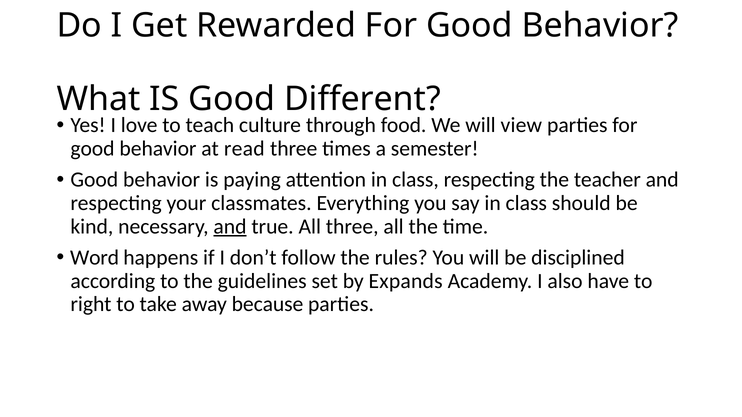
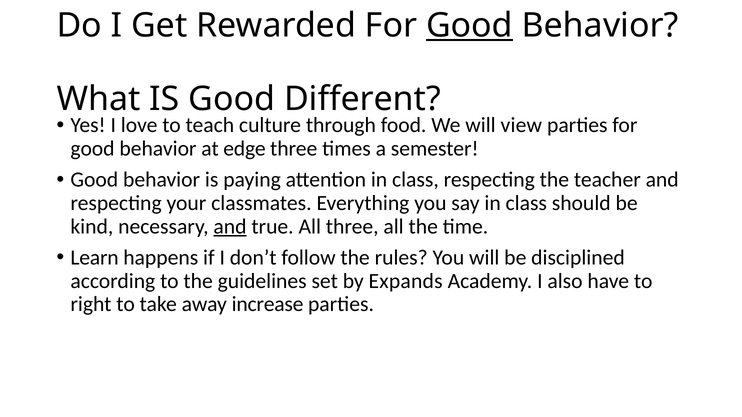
Good at (469, 26) underline: none -> present
read: read -> edge
Word: Word -> Learn
because: because -> increase
